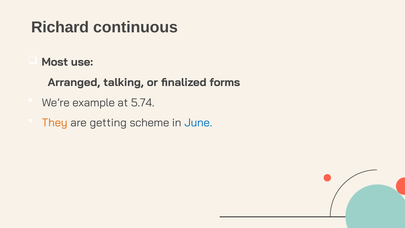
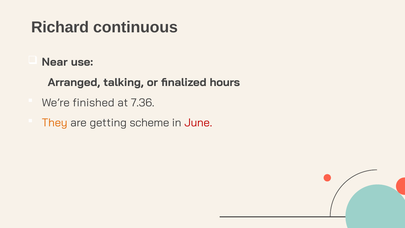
Most: Most -> Near
forms: forms -> hours
example: example -> finished
5.74: 5.74 -> 7.36
June colour: blue -> red
